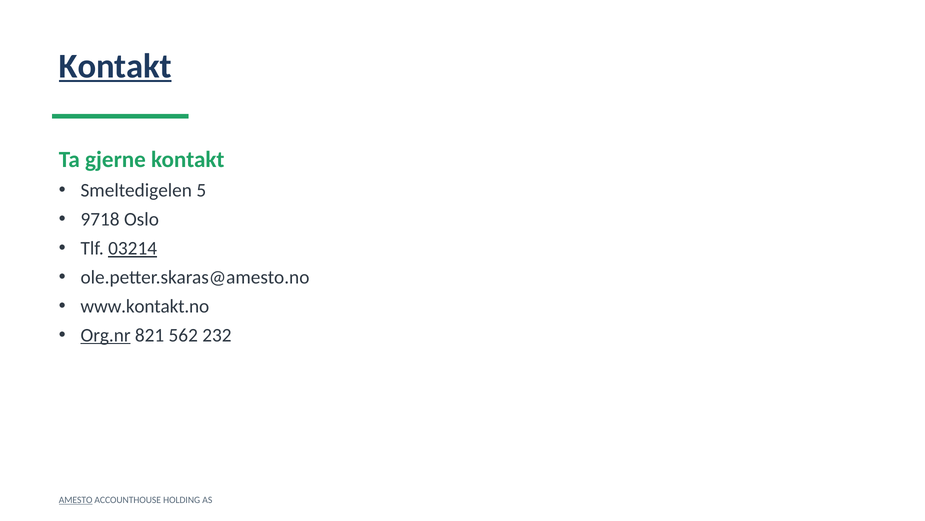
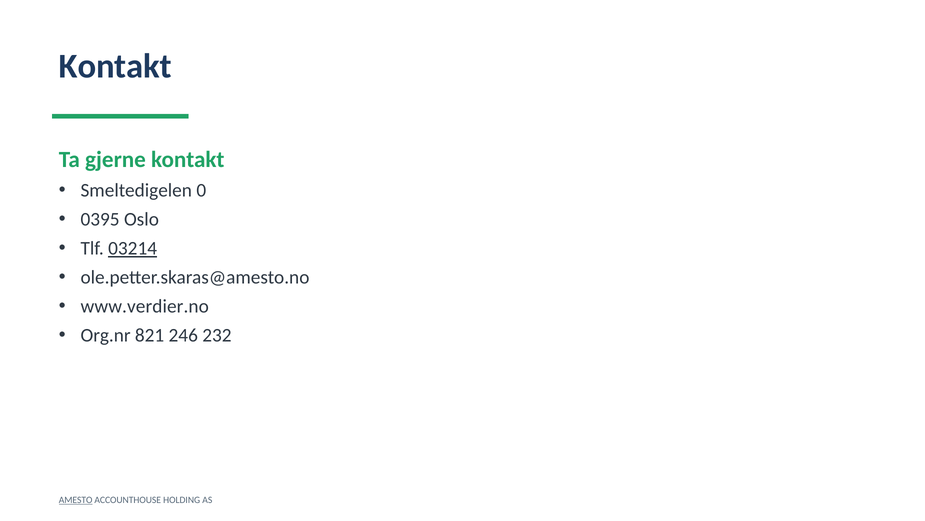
Kontakt at (115, 66) underline: present -> none
5: 5 -> 0
9718: 9718 -> 0395
www.kontakt.no: www.kontakt.no -> www.verdier.no
Org.nr underline: present -> none
562: 562 -> 246
